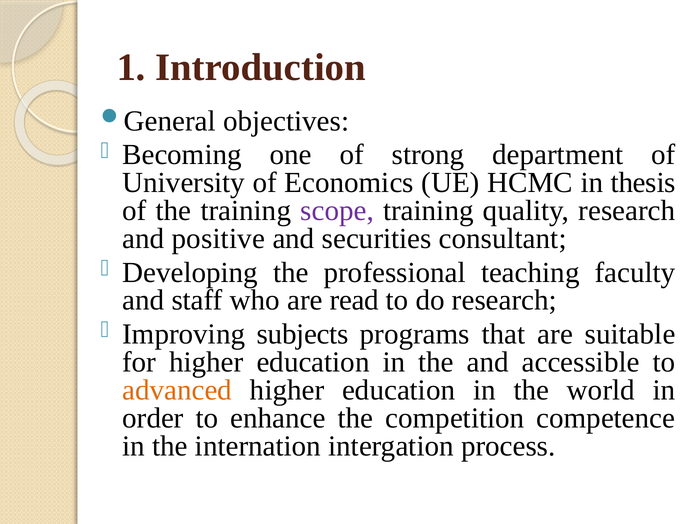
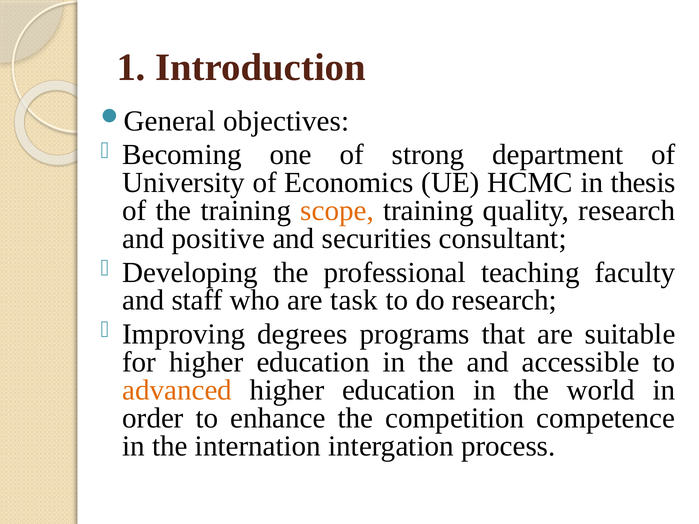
scope colour: purple -> orange
read: read -> task
subjects: subjects -> degrees
